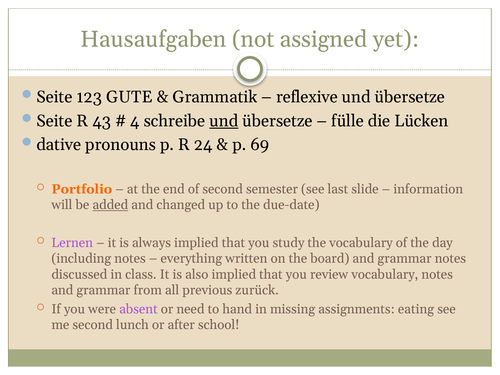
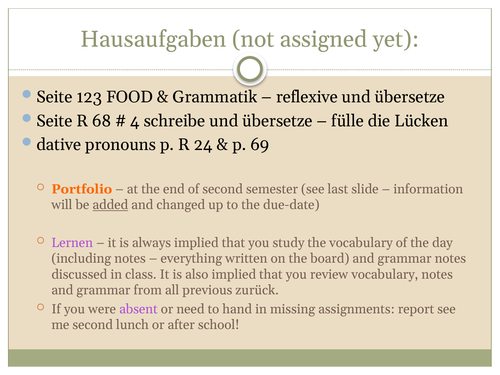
GUTE: GUTE -> FOOD
43: 43 -> 68
und at (224, 121) underline: present -> none
eating: eating -> report
